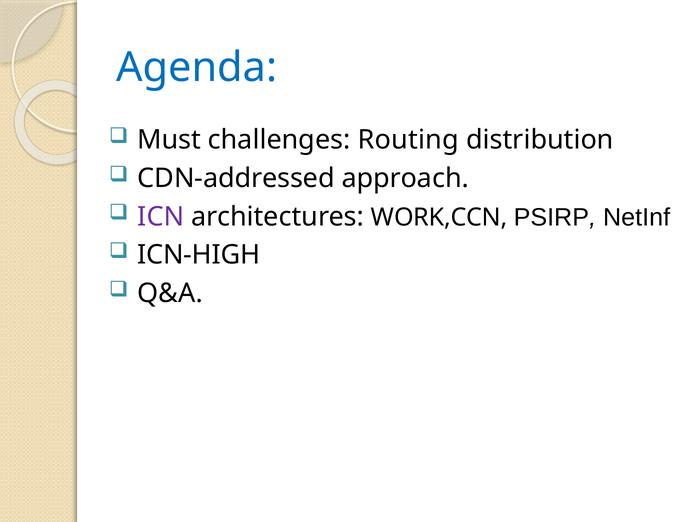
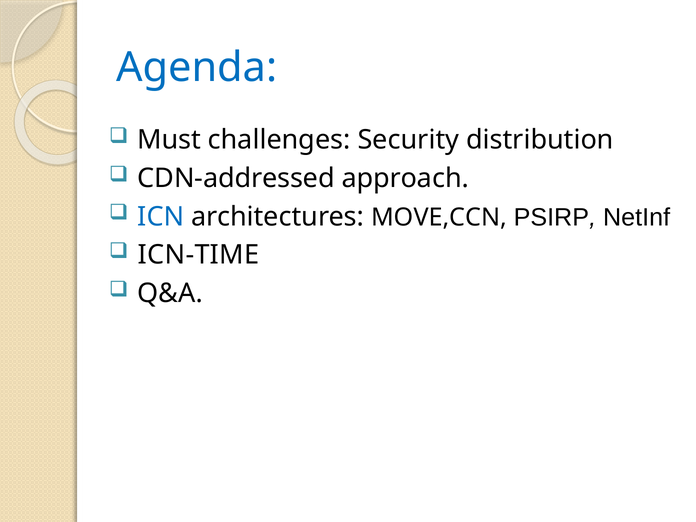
Routing: Routing -> Security
ICN colour: purple -> blue
WORK,CCN: WORK,CCN -> MOVE,CCN
ICN-HIGH: ICN-HIGH -> ICN-TIME
